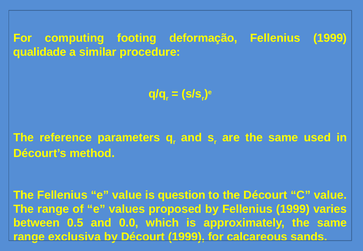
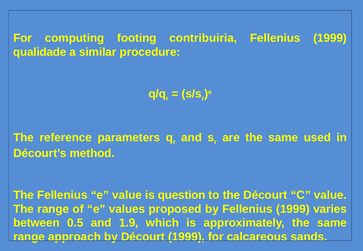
deformação: deformação -> contribuiria
0.0: 0.0 -> 1.9
exclusiva: exclusiva -> approach
